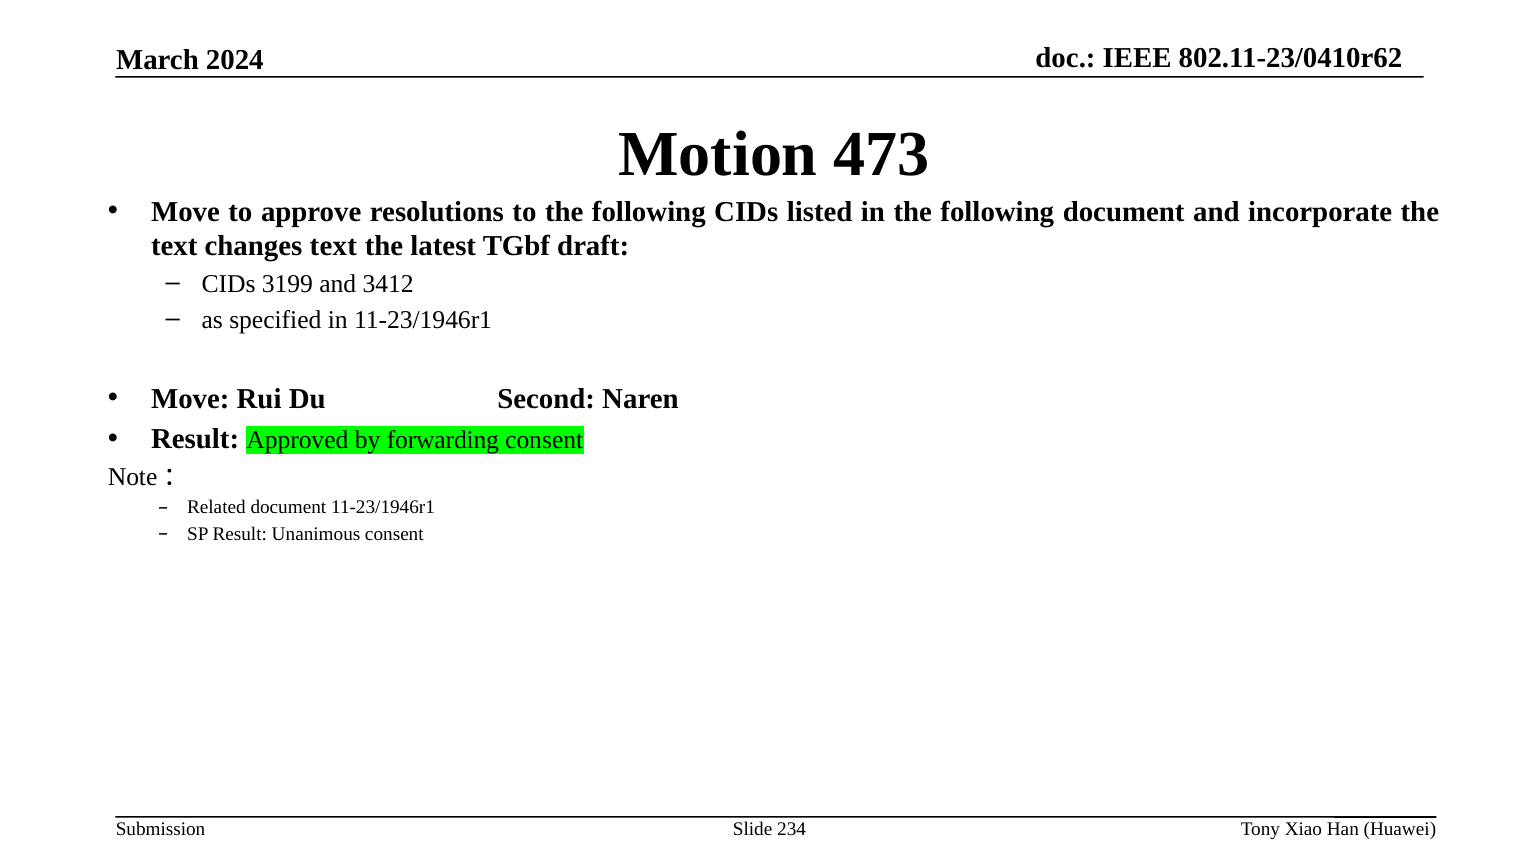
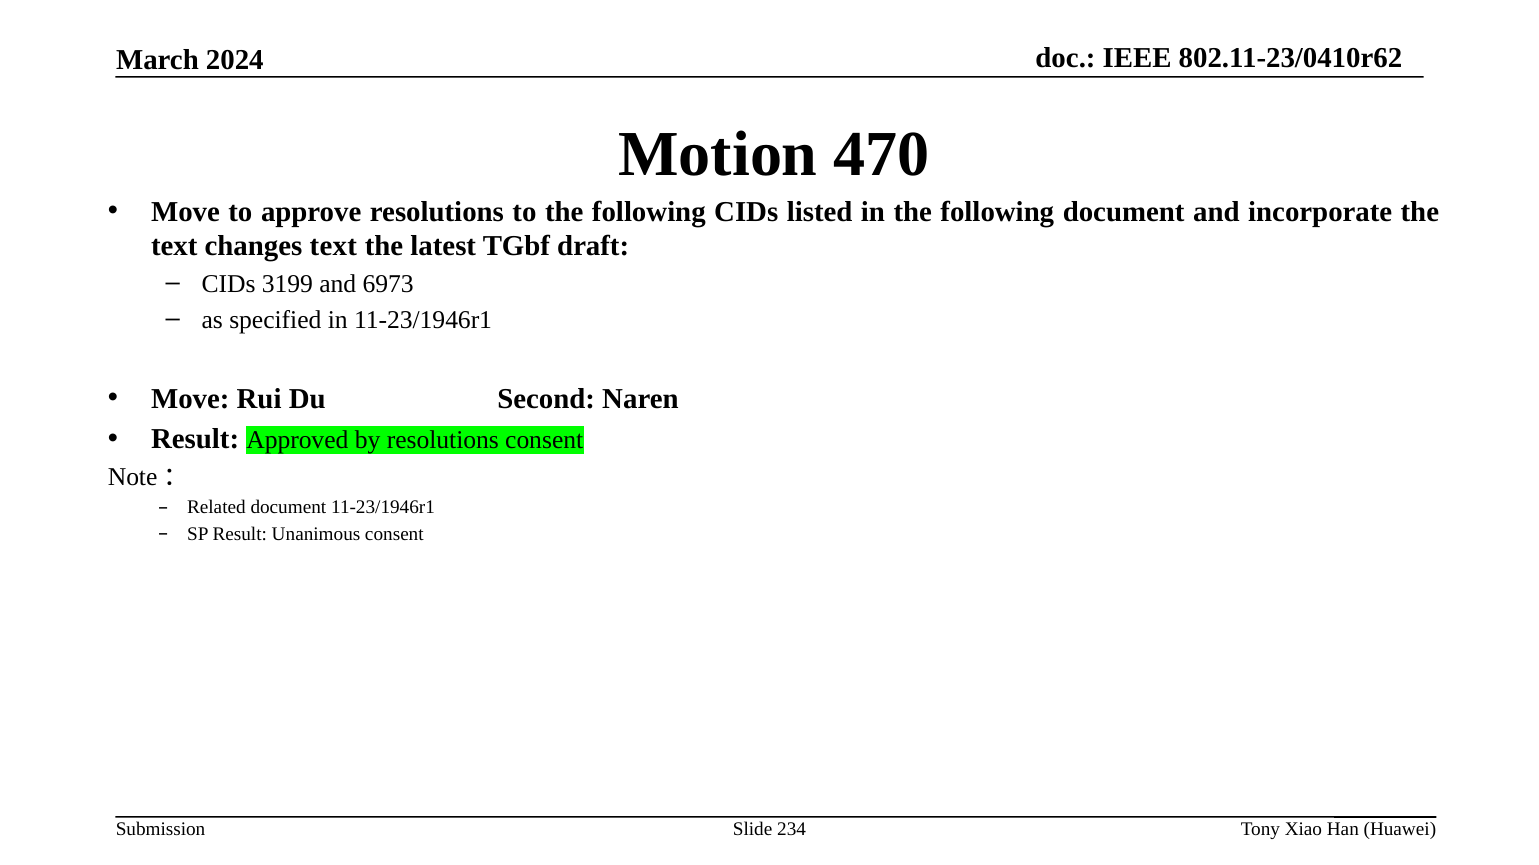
473: 473 -> 470
3412: 3412 -> 6973
by forwarding: forwarding -> resolutions
